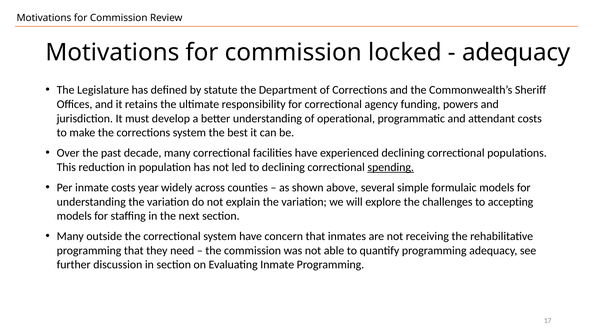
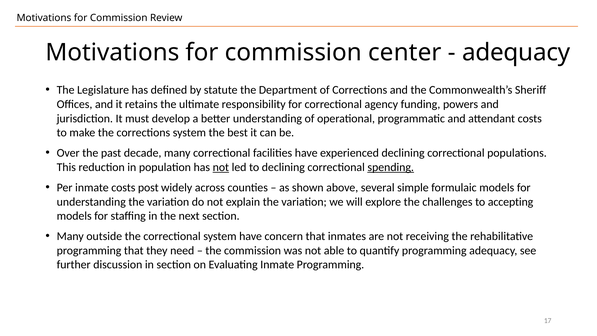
locked: locked -> center
not at (221, 167) underline: none -> present
year: year -> post
